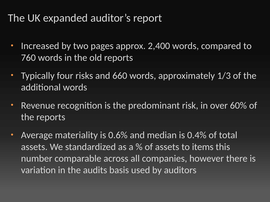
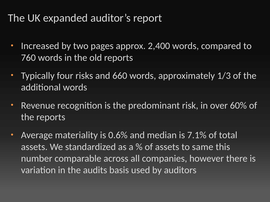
0.4%: 0.4% -> 7.1%
items: items -> same
